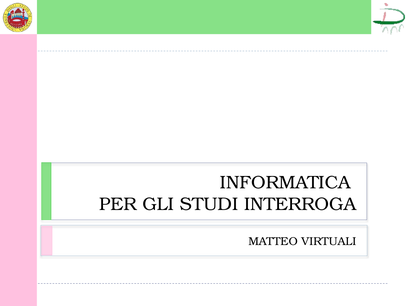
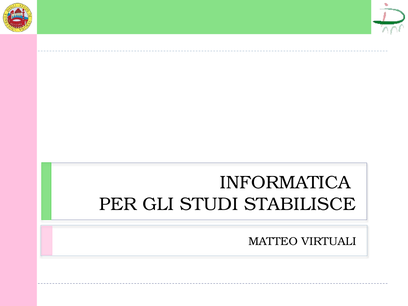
INTERROGA: INTERROGA -> STABILISCE
